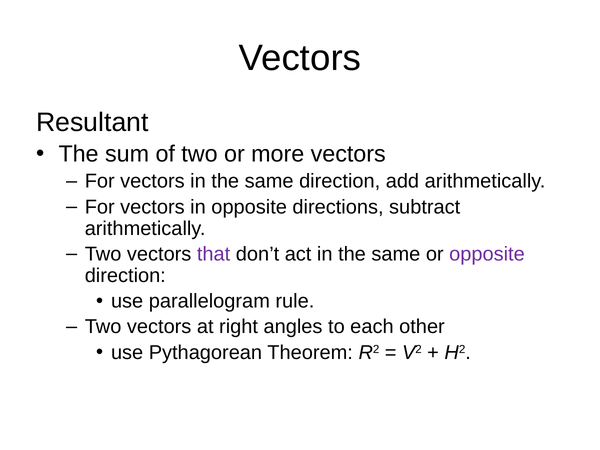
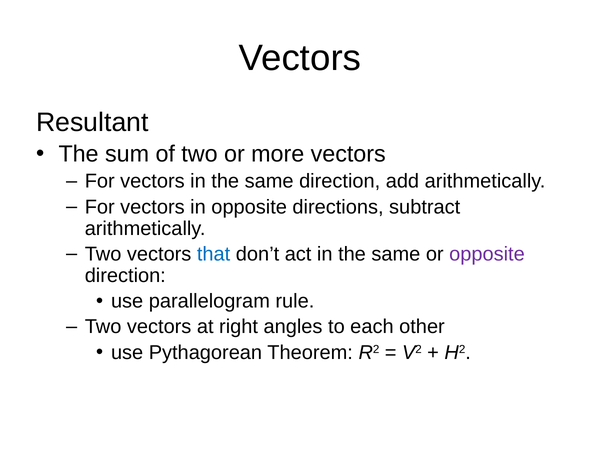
that colour: purple -> blue
